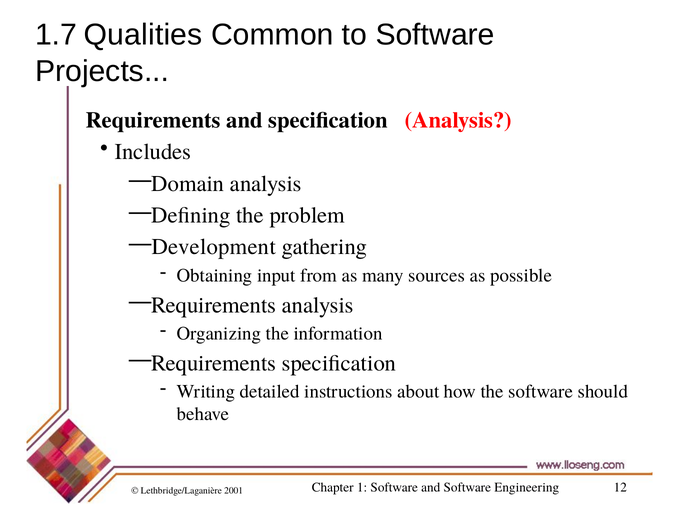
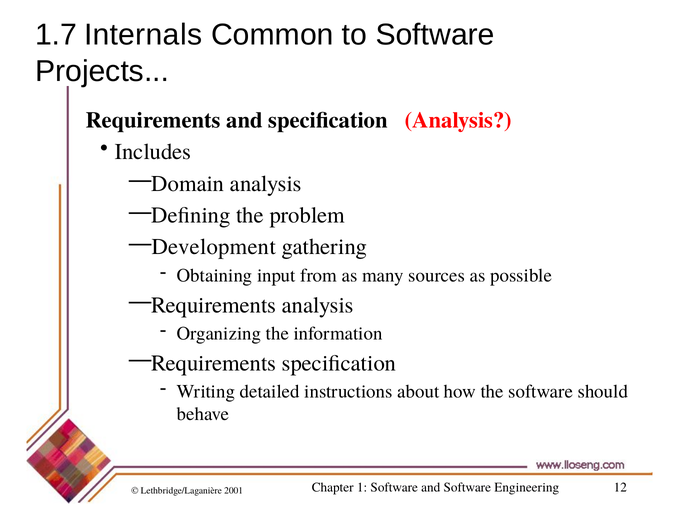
Qualities: Qualities -> Internals
